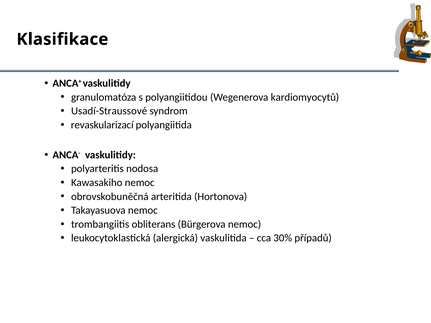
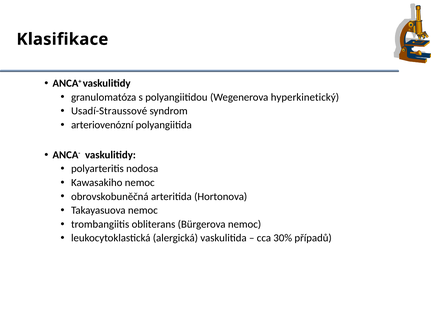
kardiomyocytů: kardiomyocytů -> hyperkinetický
revaskularizací: revaskularizací -> arteriovenózní
